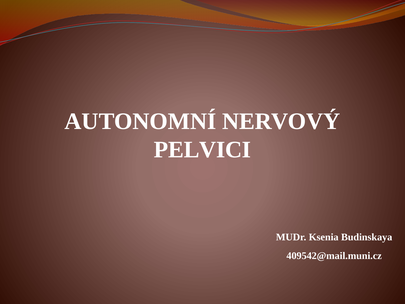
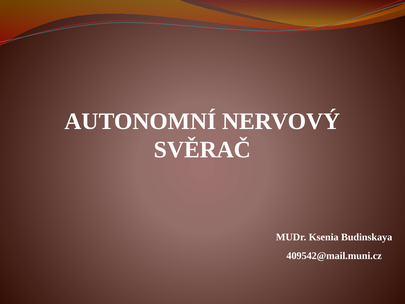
PELVICI: PELVICI -> SVĚRAČ
